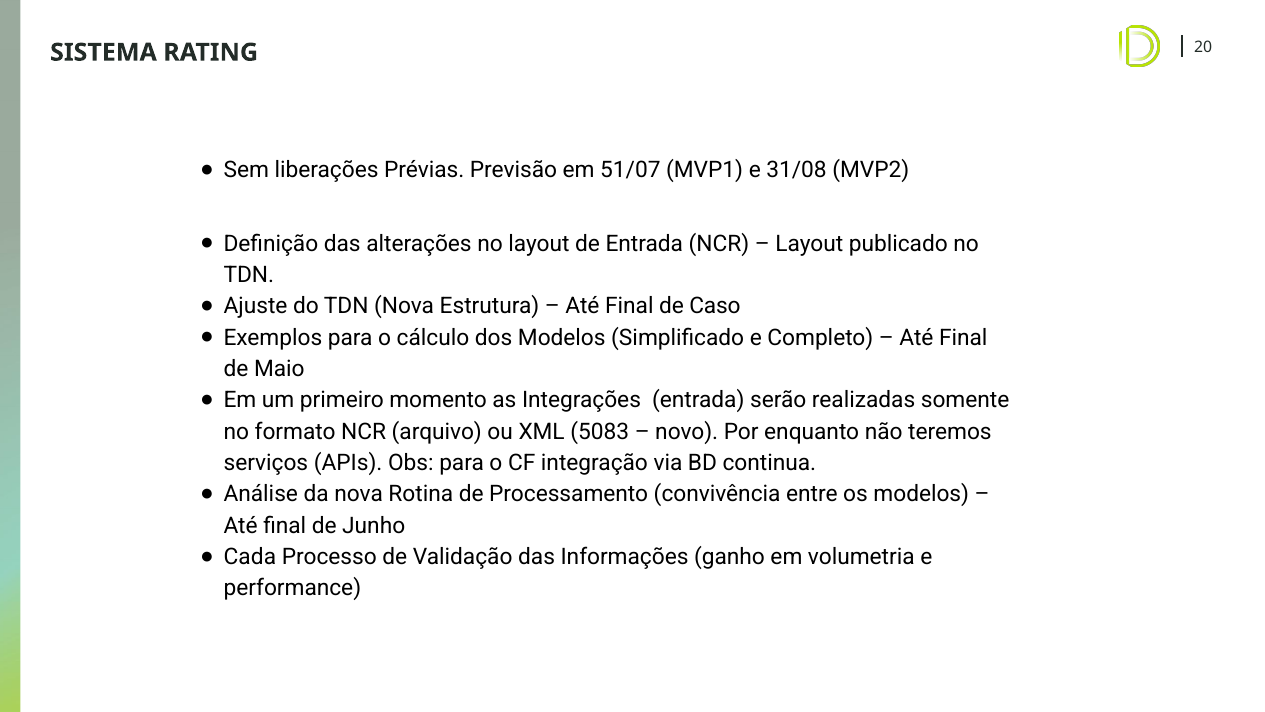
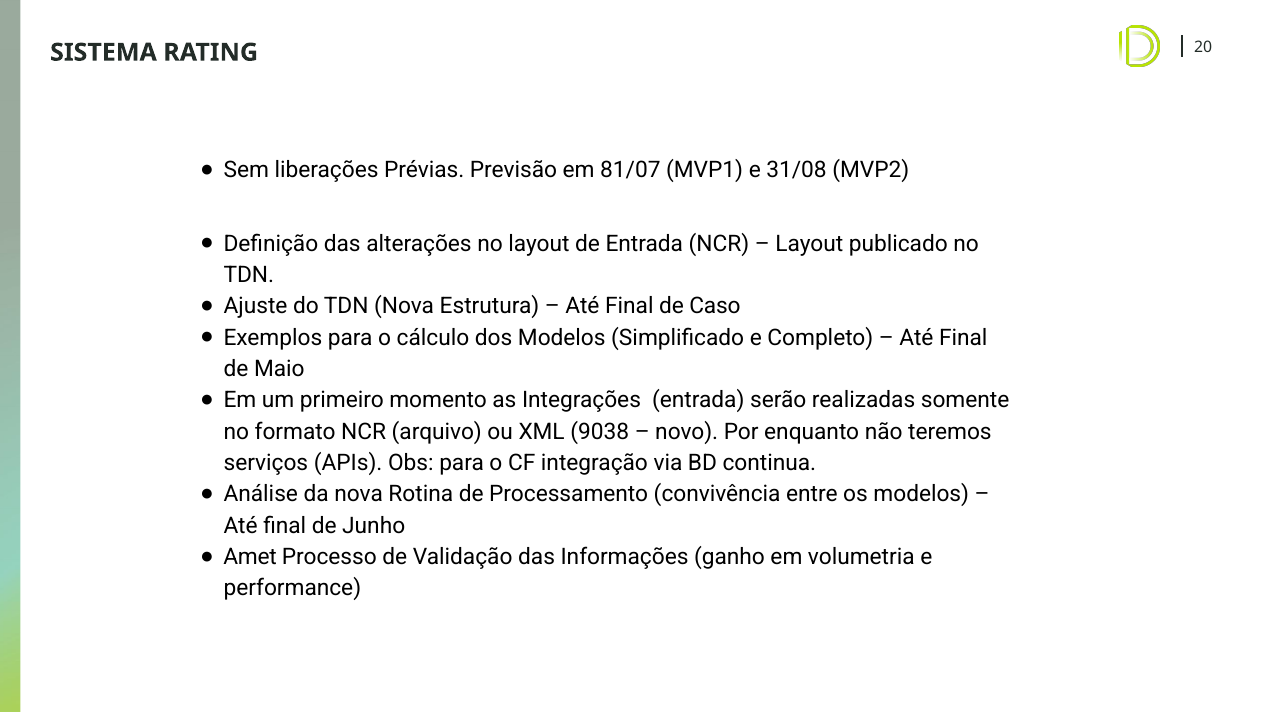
51/07: 51/07 -> 81/07
5083: 5083 -> 9038
Cada: Cada -> Amet
